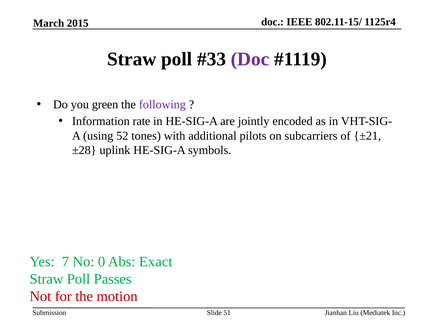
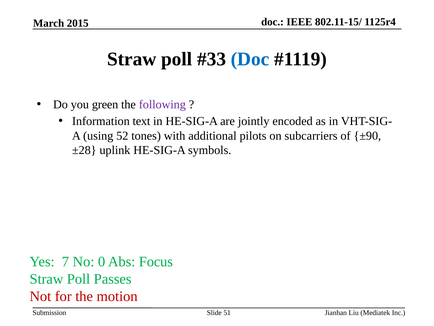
Doc at (250, 59) colour: purple -> blue
rate: rate -> text
±21: ±21 -> ±90
Exact: Exact -> Focus
